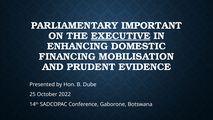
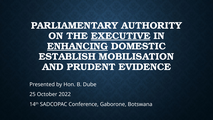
IMPORTANT: IMPORTANT -> AUTHORITY
ENHANCING underline: none -> present
FINANCING: FINANCING -> ESTABLISH
